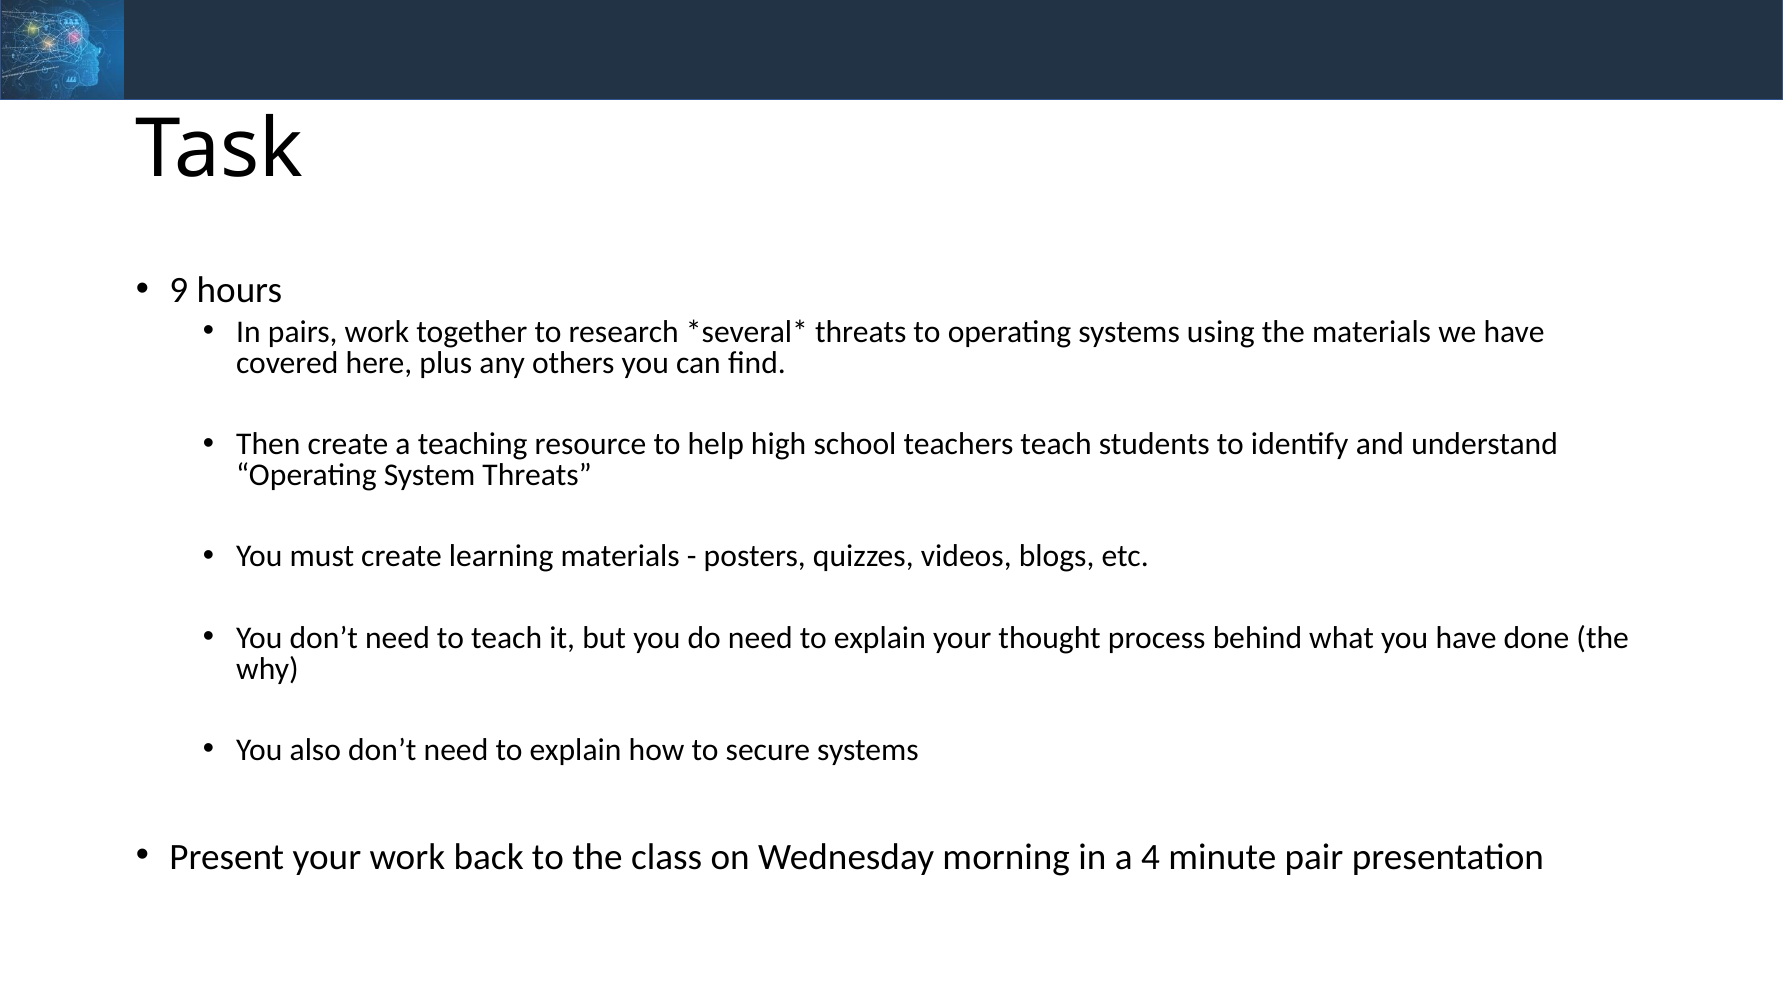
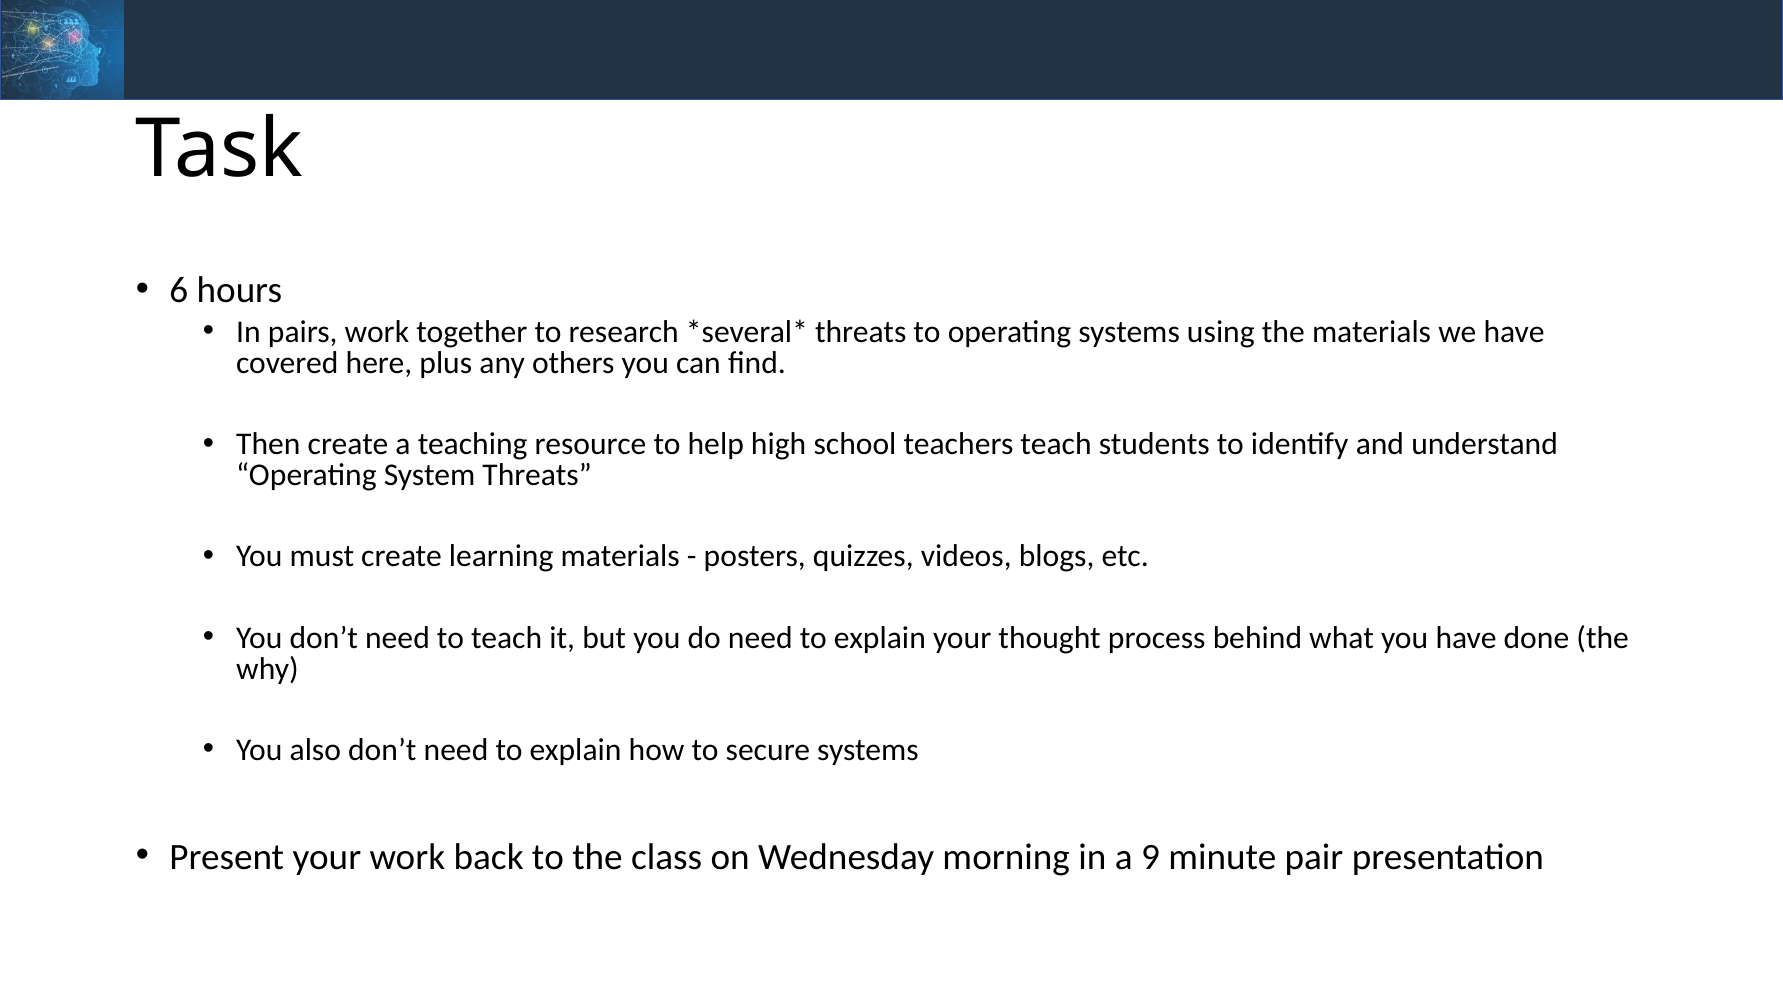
9: 9 -> 6
4: 4 -> 9
